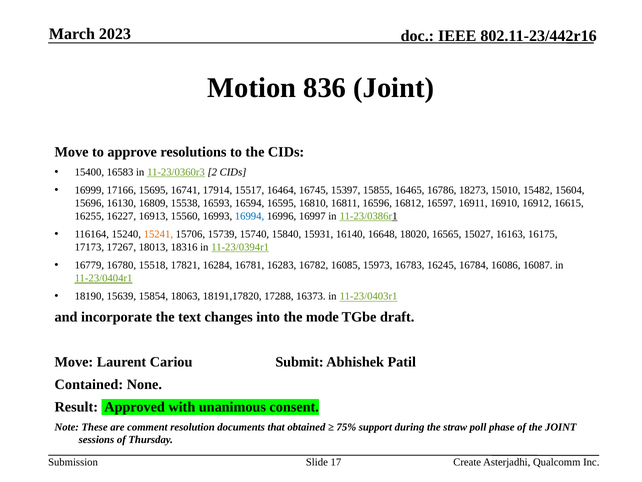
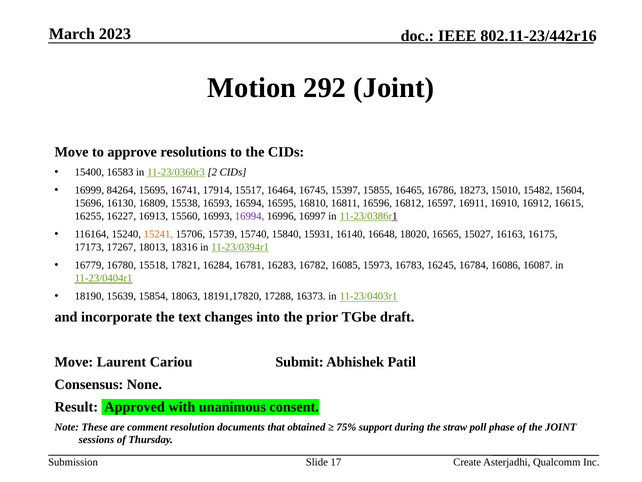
836: 836 -> 292
17166: 17166 -> 84264
16994 colour: blue -> purple
mode: mode -> prior
Contained: Contained -> Consensus
